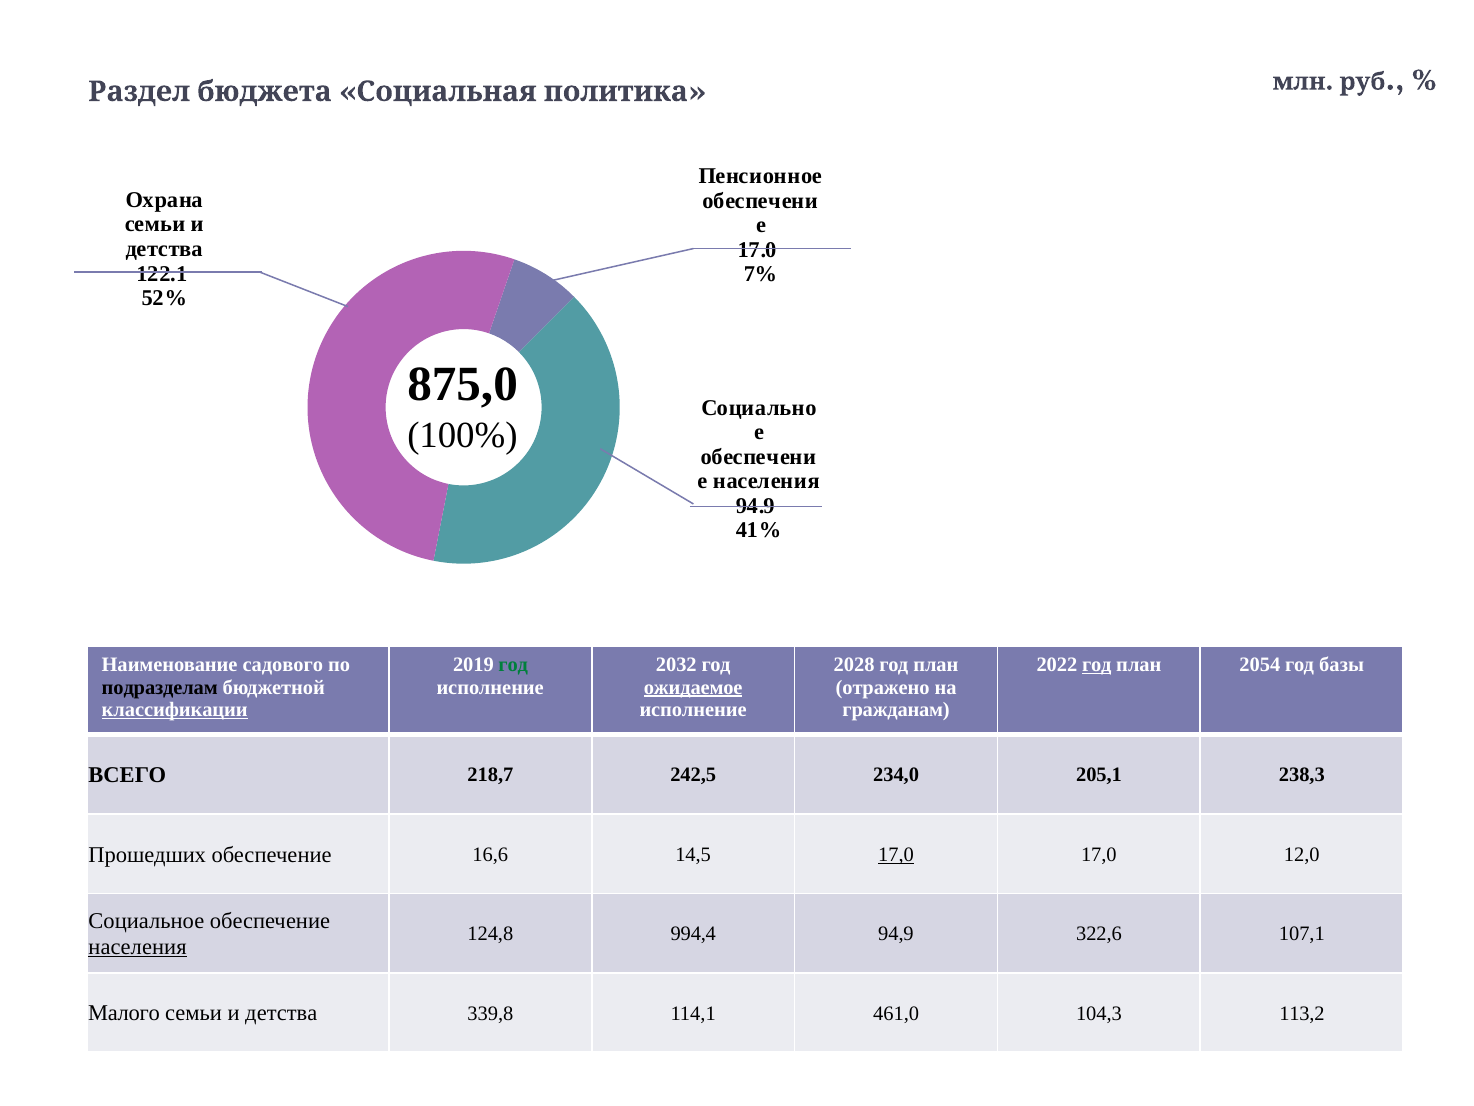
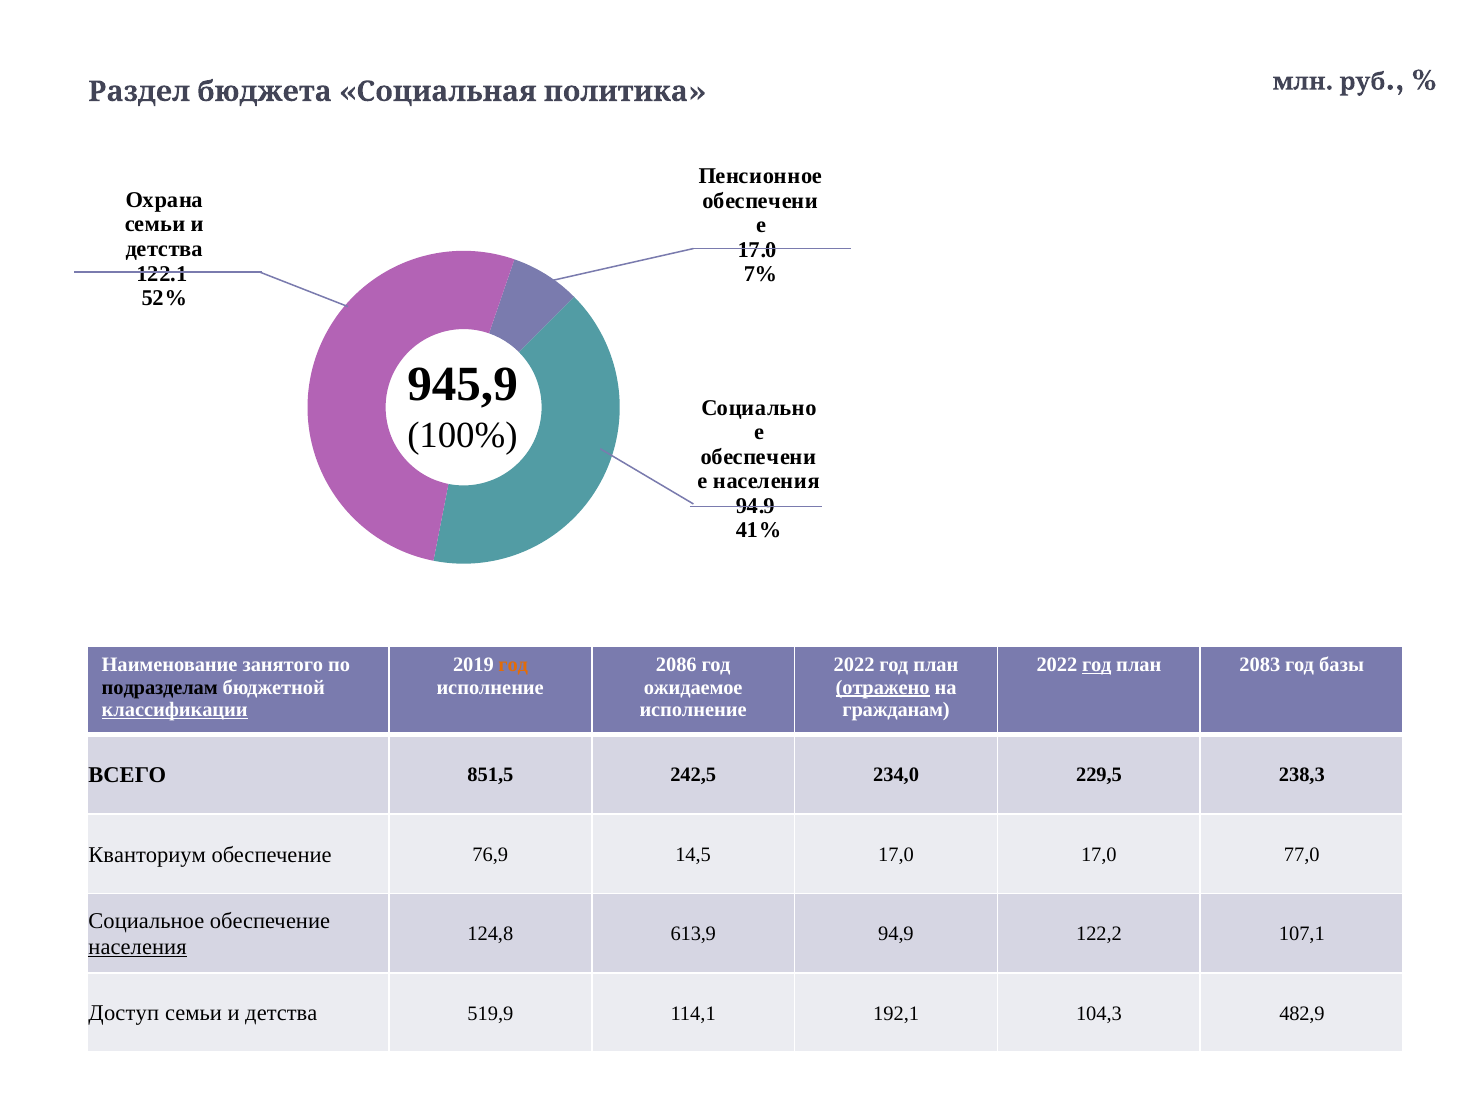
875,0: 875,0 -> 945,9
садового: садового -> занятого
год at (513, 664) colour: green -> orange
2032: 2032 -> 2086
2028 at (854, 664): 2028 -> 2022
2054: 2054 -> 2083
ожидаемое underline: present -> none
отражено underline: none -> present
218,7: 218,7 -> 851,5
205,1: 205,1 -> 229,5
Прошедших: Прошедших -> Кванториум
16,6: 16,6 -> 76,9
17,0 at (896, 854) underline: present -> none
12,0: 12,0 -> 77,0
994,4: 994,4 -> 613,9
322,6: 322,6 -> 122,2
Малого: Малого -> Доступ
339,8: 339,8 -> 519,9
461,0: 461,0 -> 192,1
113,2: 113,2 -> 482,9
